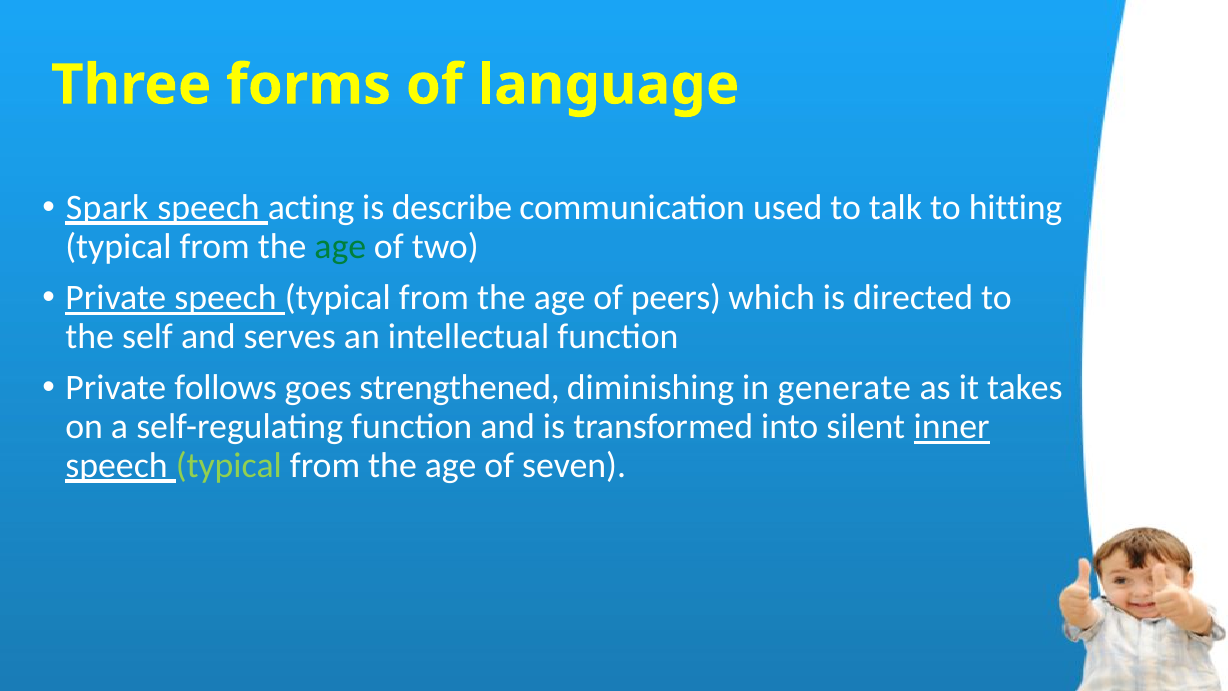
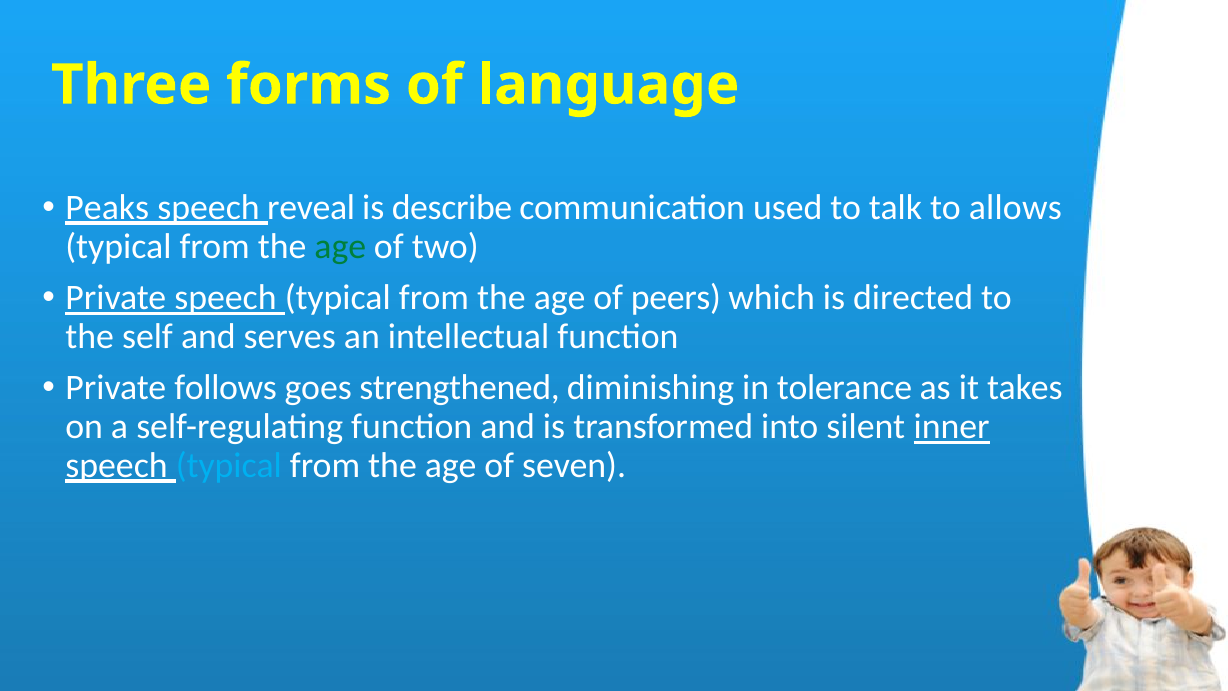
Spark: Spark -> Peaks
acting: acting -> reveal
hitting: hitting -> allows
generate: generate -> tolerance
typical at (229, 465) colour: light green -> light blue
